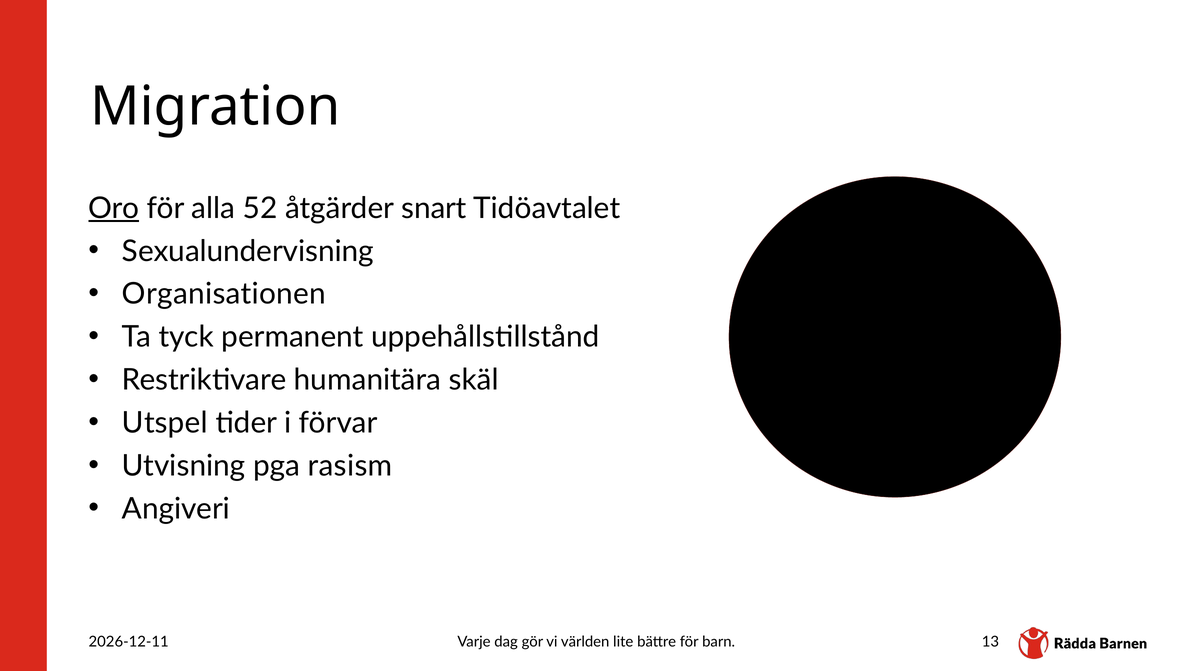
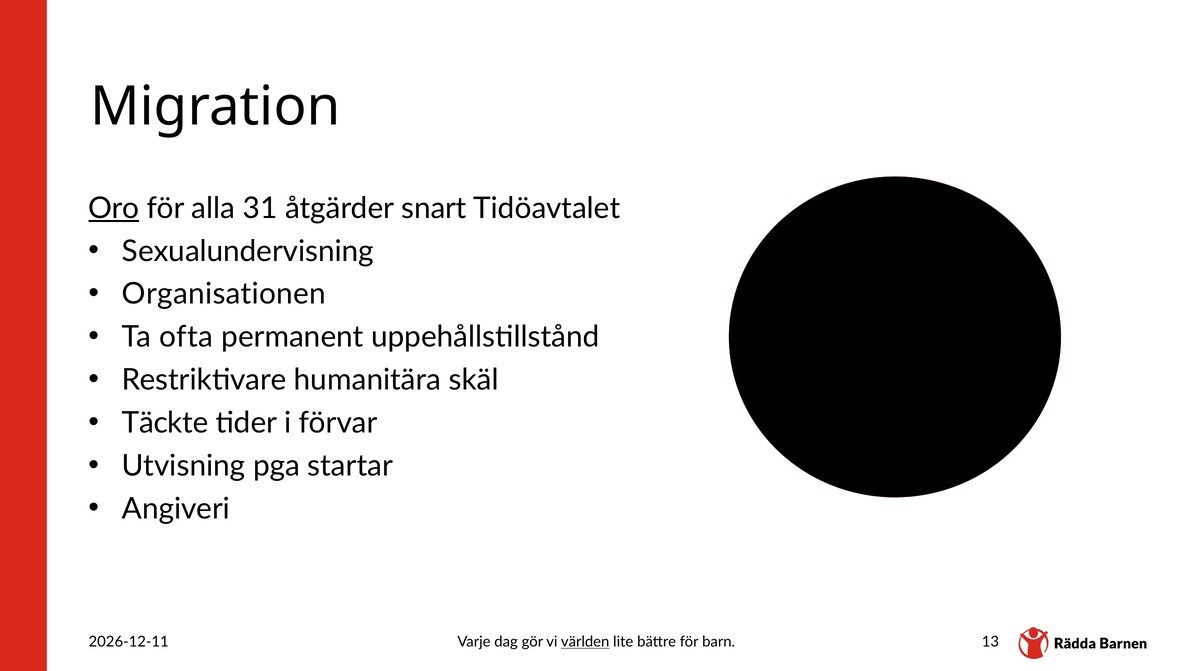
52: 52 -> 31
tyck: tyck -> ofta
Utspel: Utspel -> Täckte
rasism: rasism -> startar
världen underline: none -> present
